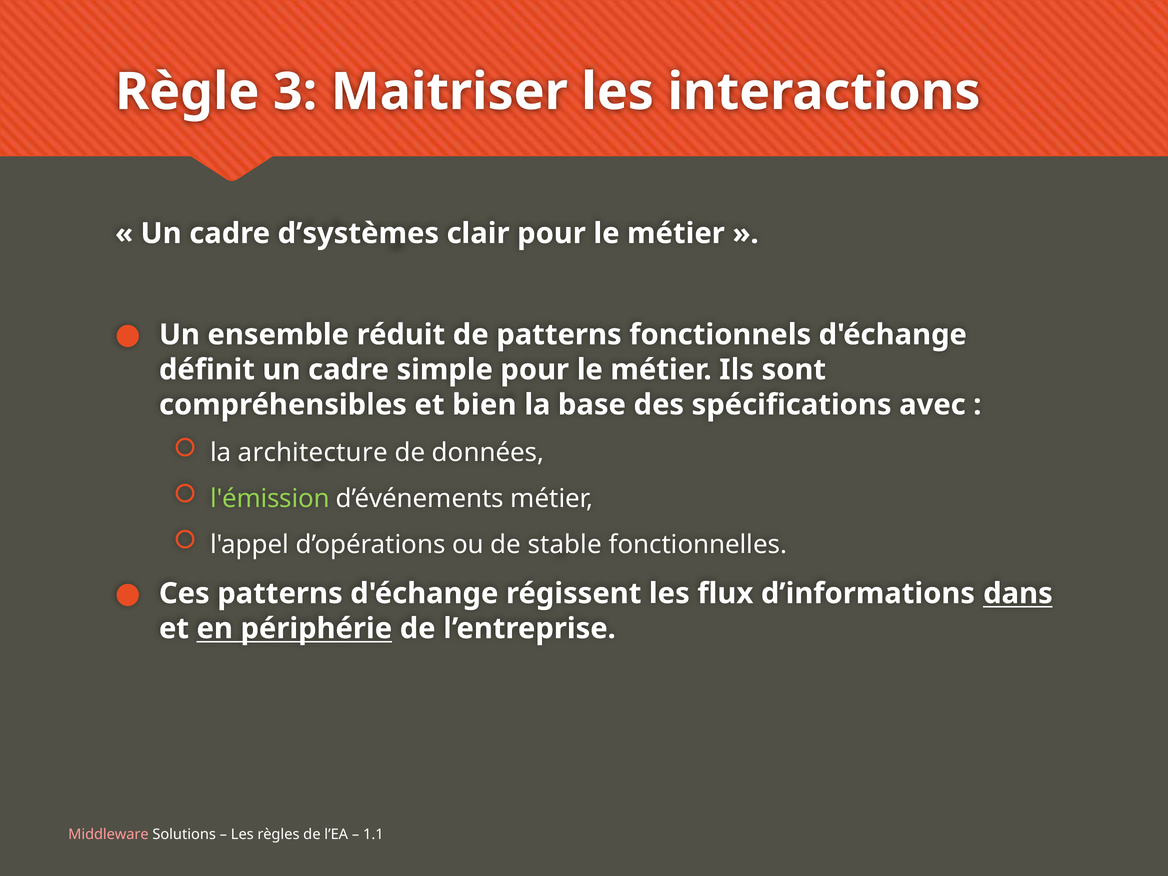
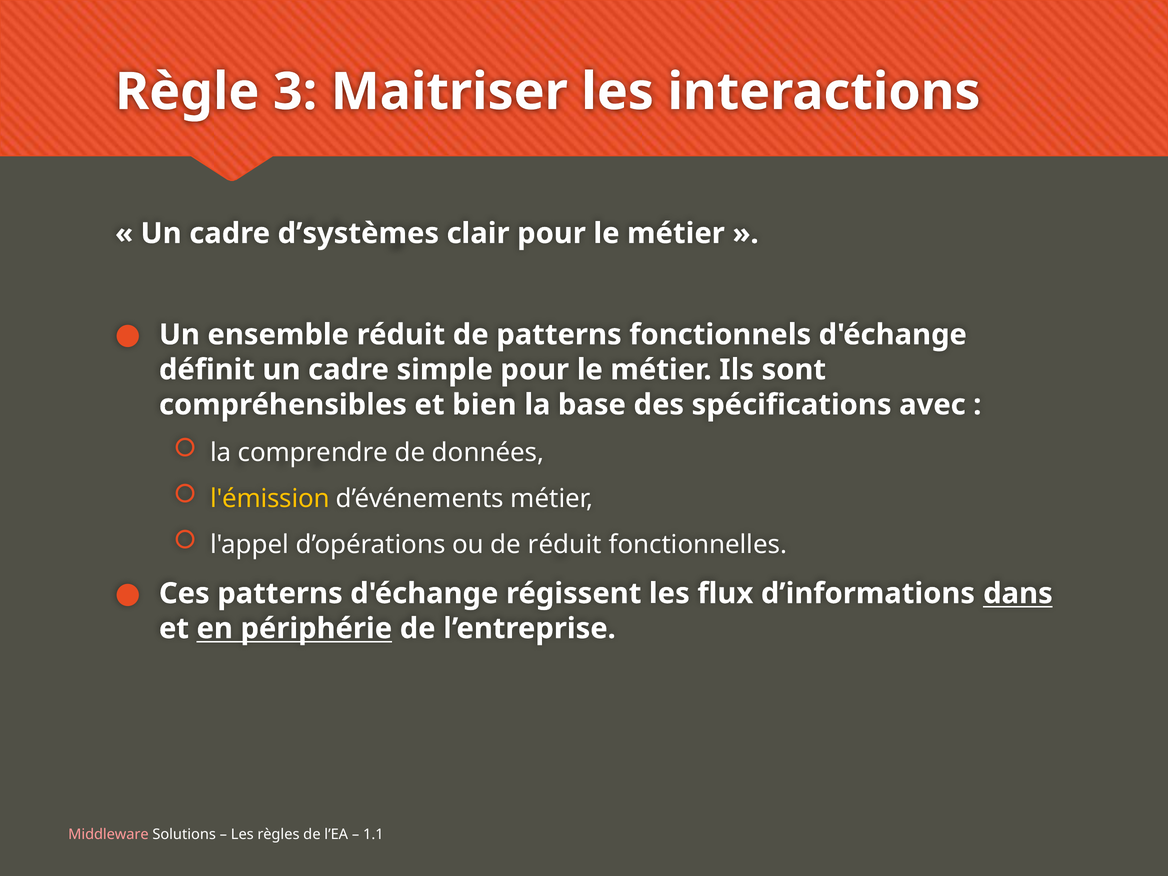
architecture: architecture -> comprendre
l'émission colour: light green -> yellow
de stable: stable -> réduit
